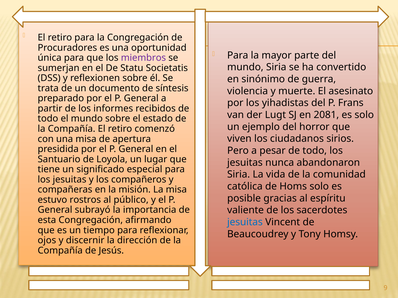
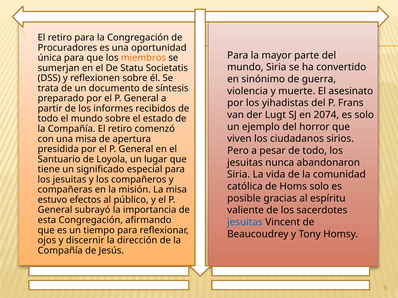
miembros colour: purple -> orange
2081: 2081 -> 2074
rostros: rostros -> efectos
